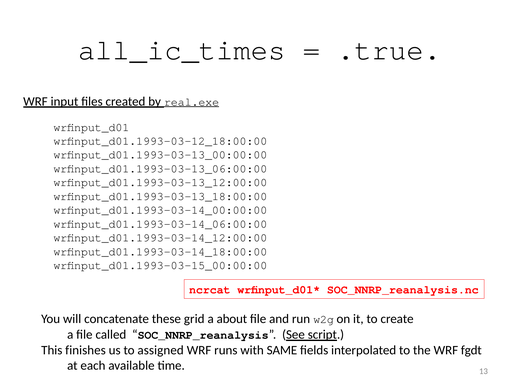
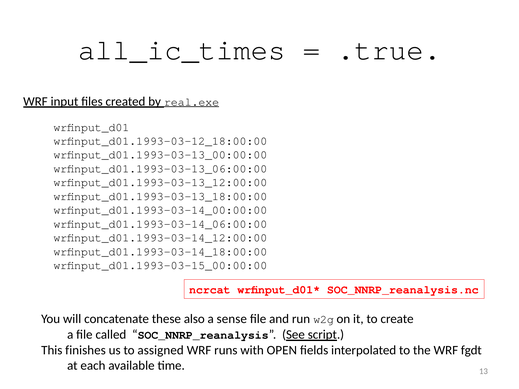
grid: grid -> also
about: about -> sense
SAME: SAME -> OPEN
